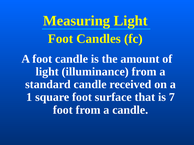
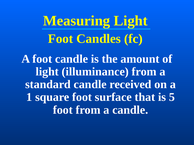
7: 7 -> 5
